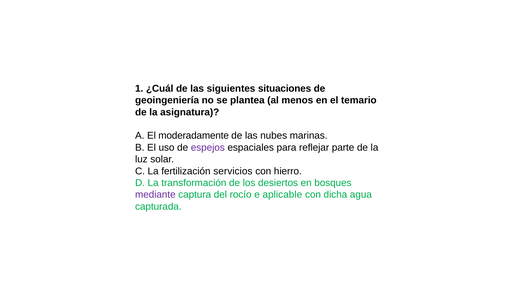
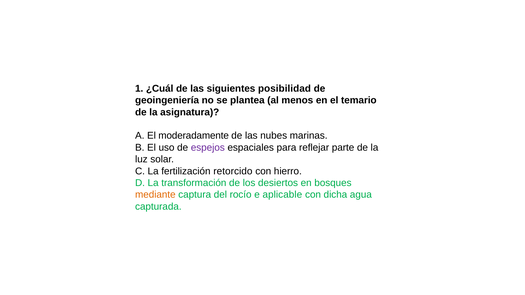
situaciones: situaciones -> posibilidad
servicios: servicios -> retorcido
mediante colour: purple -> orange
